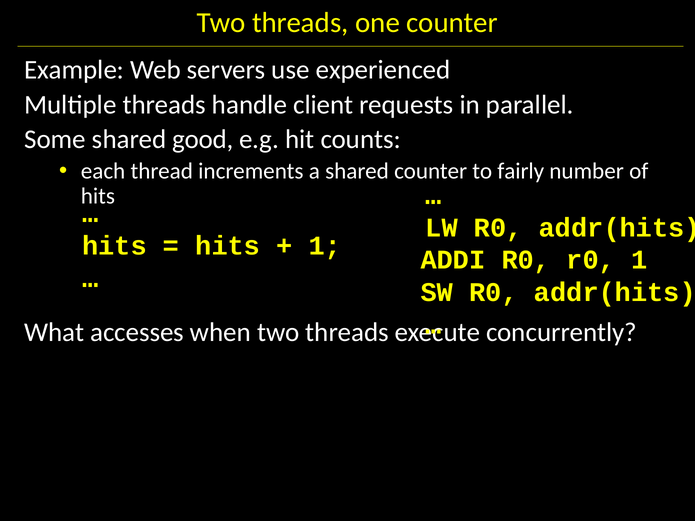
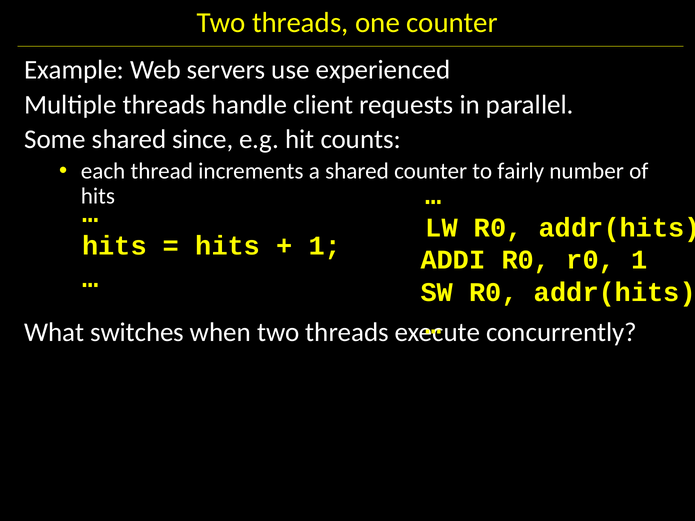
good: good -> since
accesses: accesses -> switches
